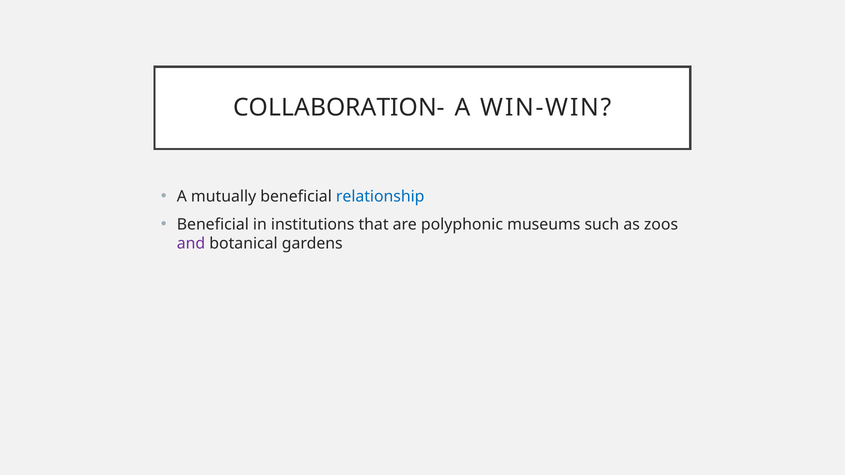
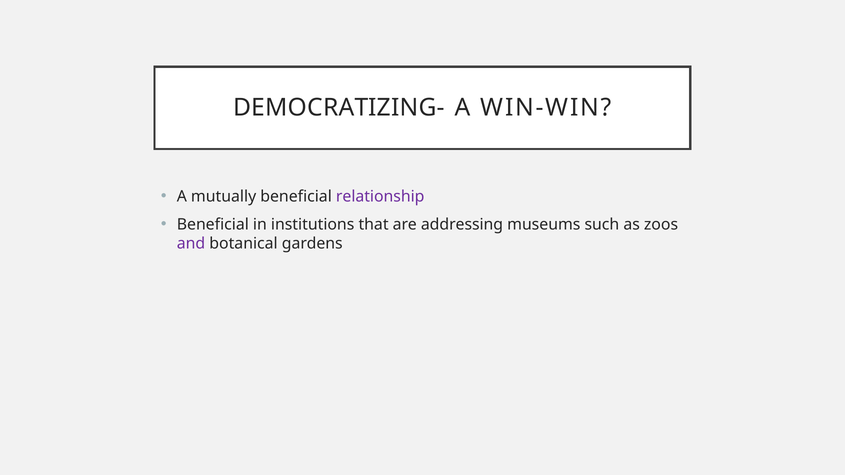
COLLABORATION-: COLLABORATION- -> DEMOCRATIZING-
relationship colour: blue -> purple
polyphonic: polyphonic -> addressing
